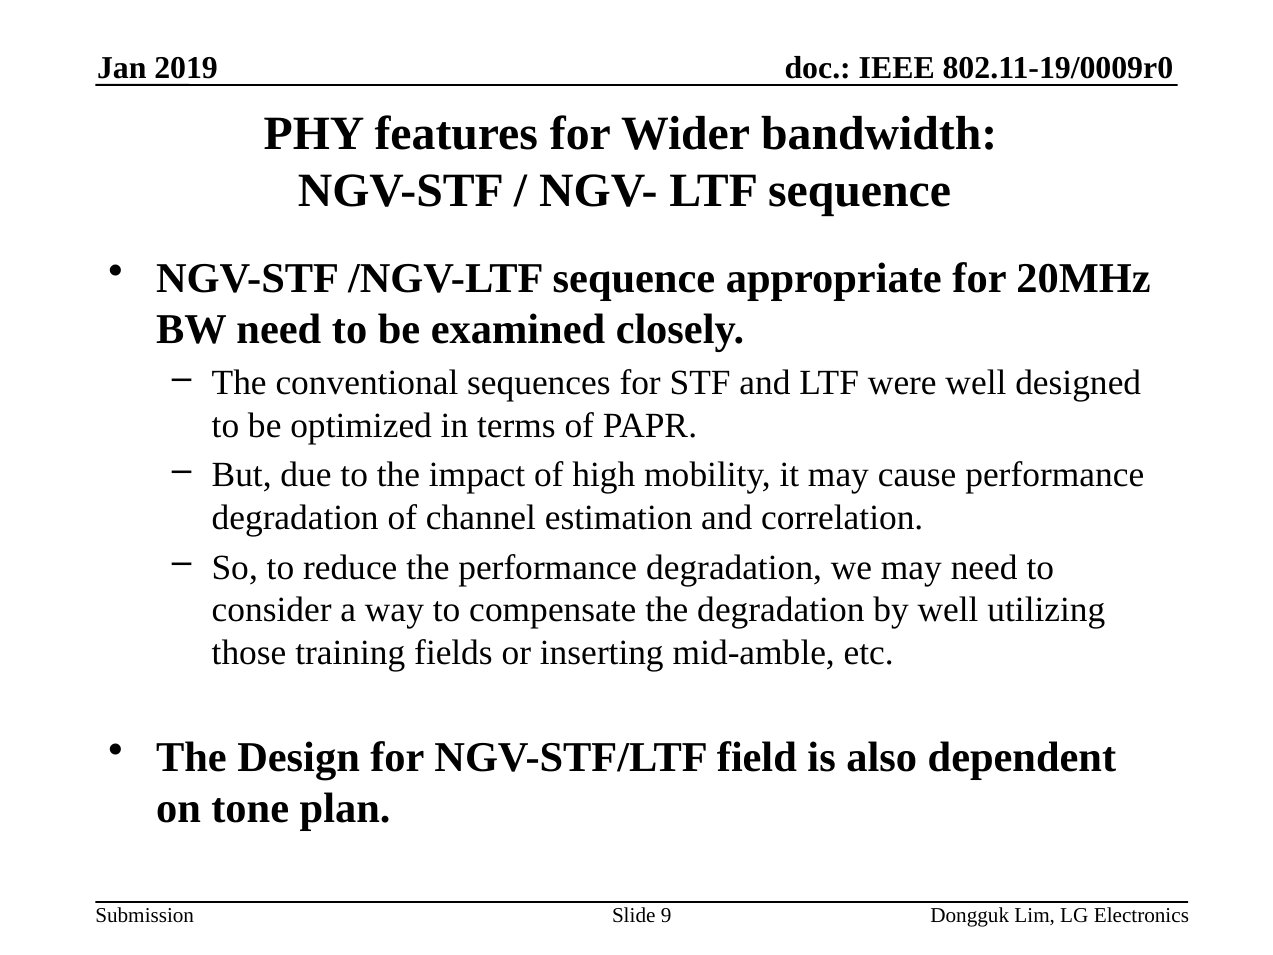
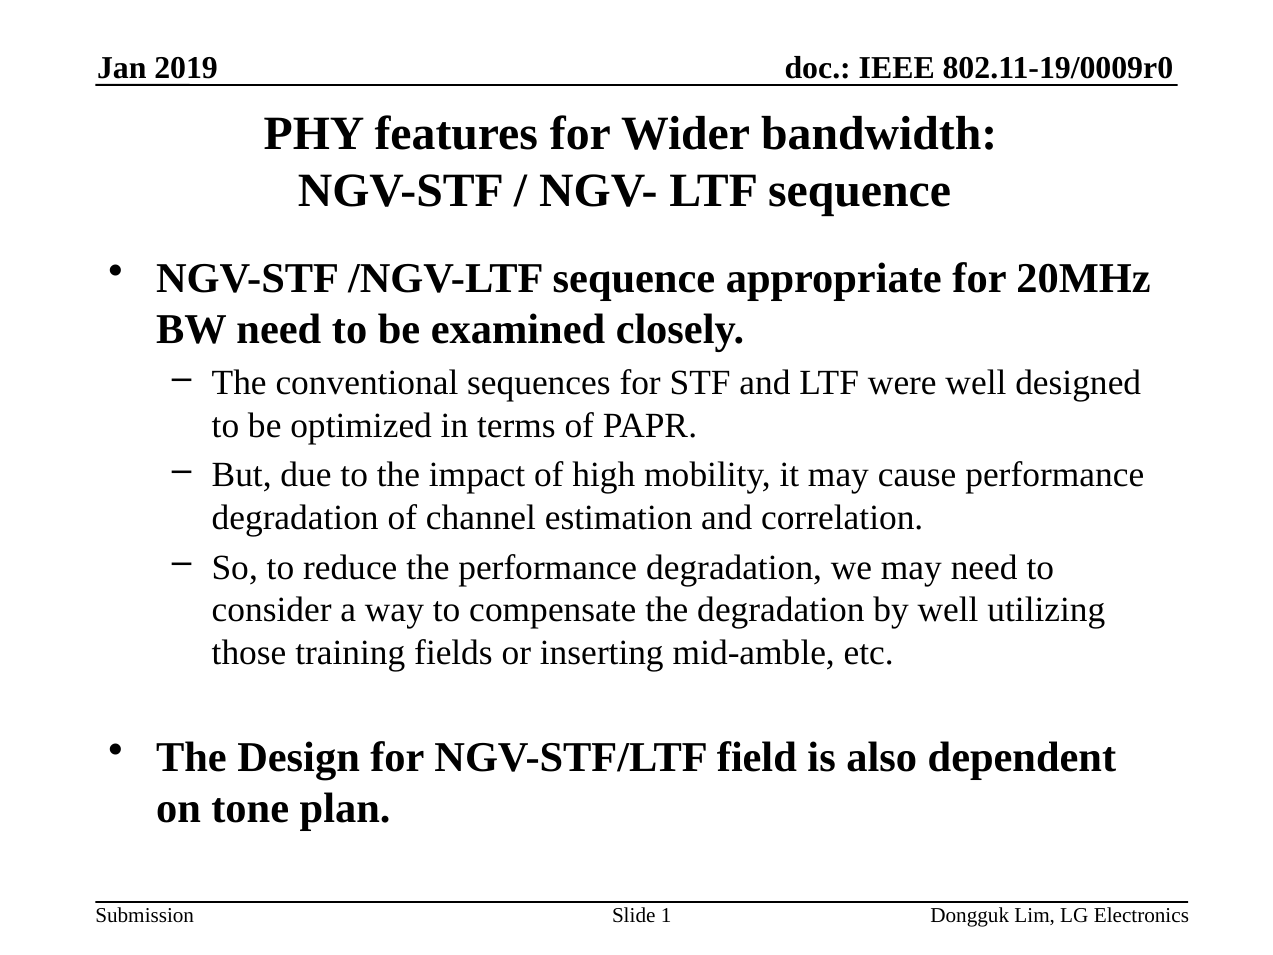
9: 9 -> 1
